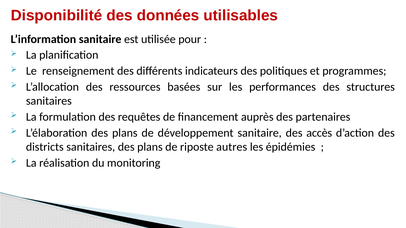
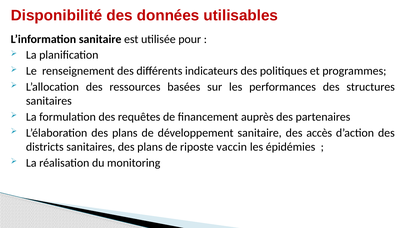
autres: autres -> vaccin
